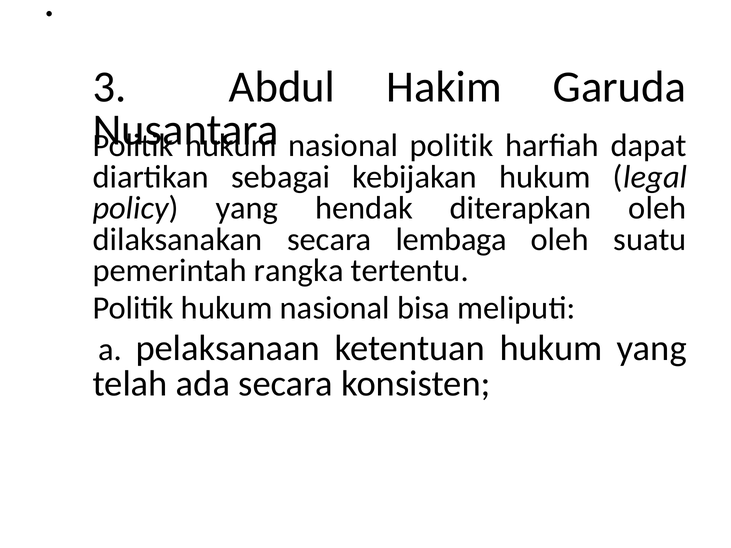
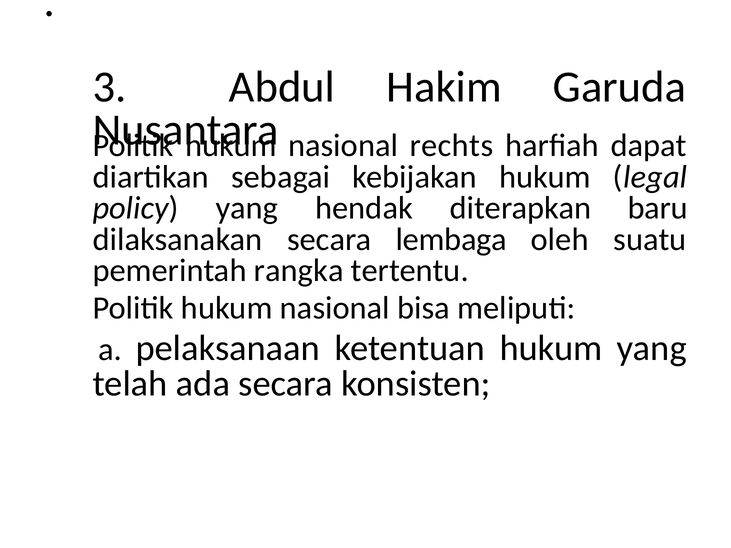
nasional politik: politik -> rechts
diterapkan oleh: oleh -> baru
